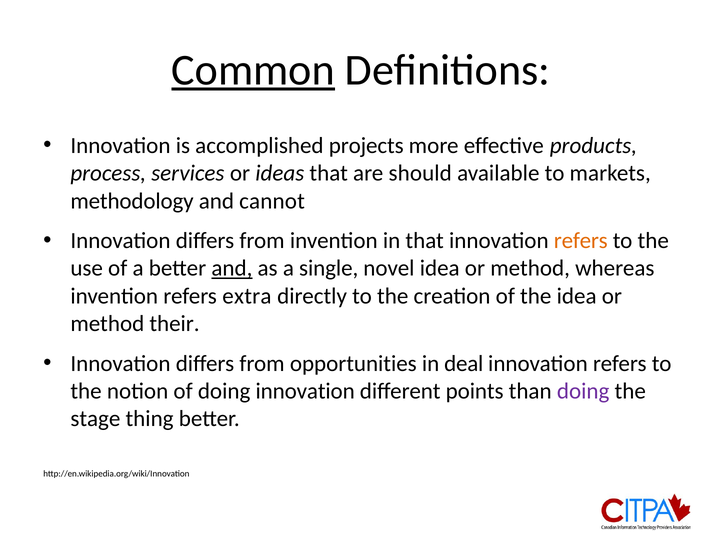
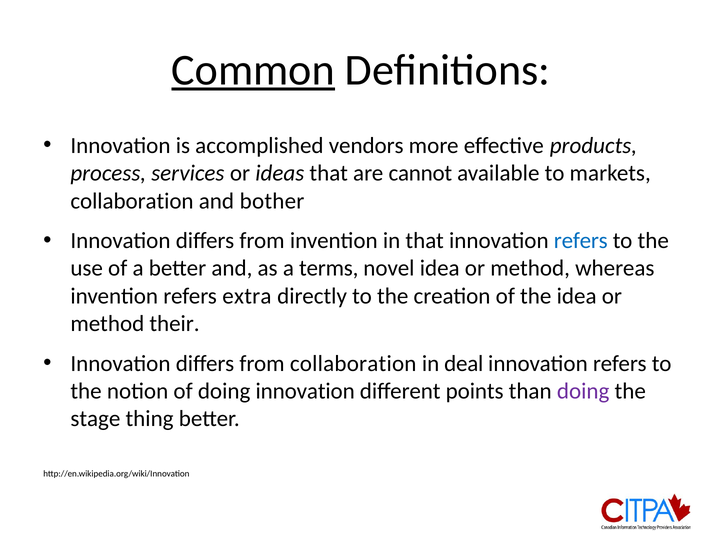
projects: projects -> vendors
should: should -> cannot
methodology at (132, 201): methodology -> collaboration
cannot: cannot -> bother
refers at (581, 240) colour: orange -> blue
and at (232, 268) underline: present -> none
single: single -> terms
from opportunities: opportunities -> collaboration
